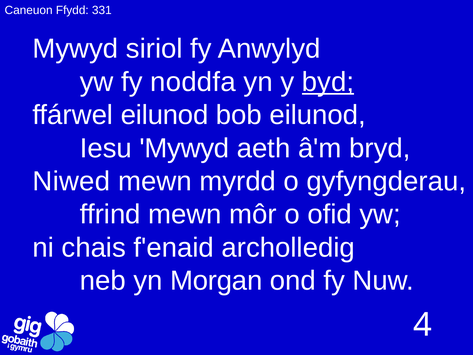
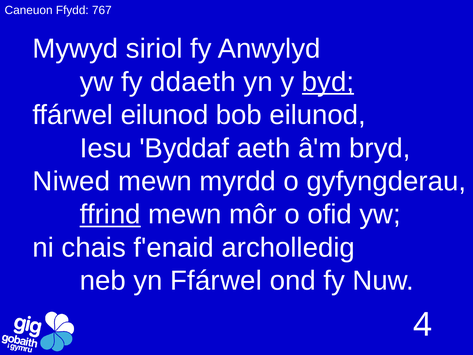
331: 331 -> 767
noddfa: noddfa -> ddaeth
Iesu Mywyd: Mywyd -> Byddaf
ffrind underline: none -> present
yn Morgan: Morgan -> Ffárwel
